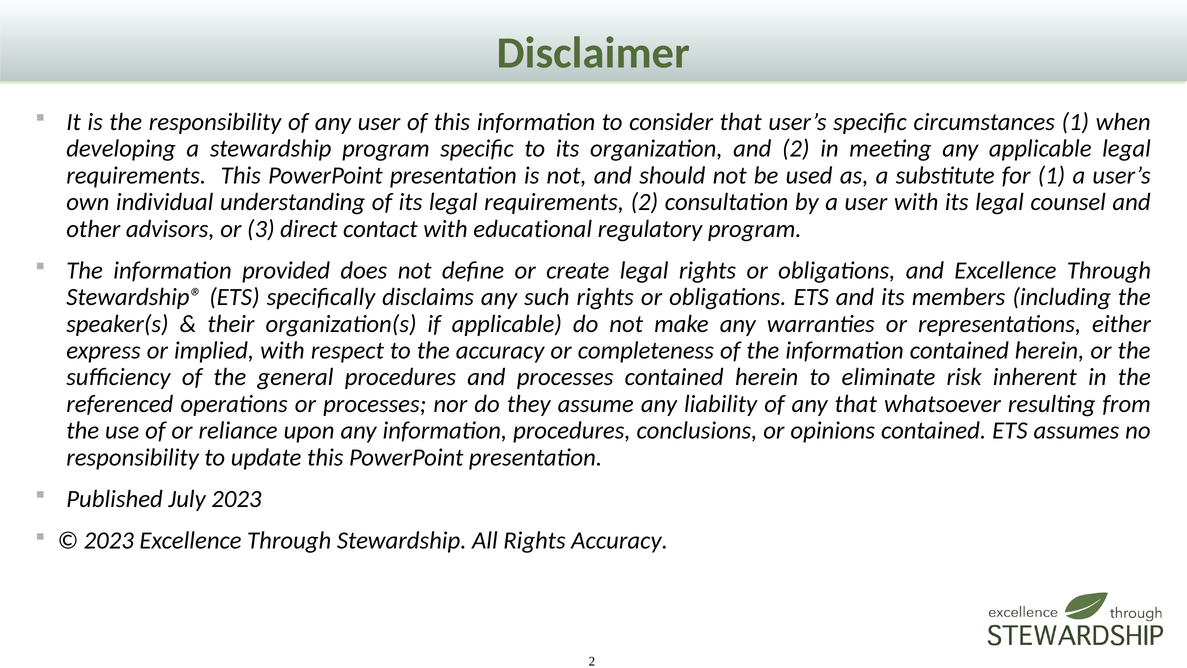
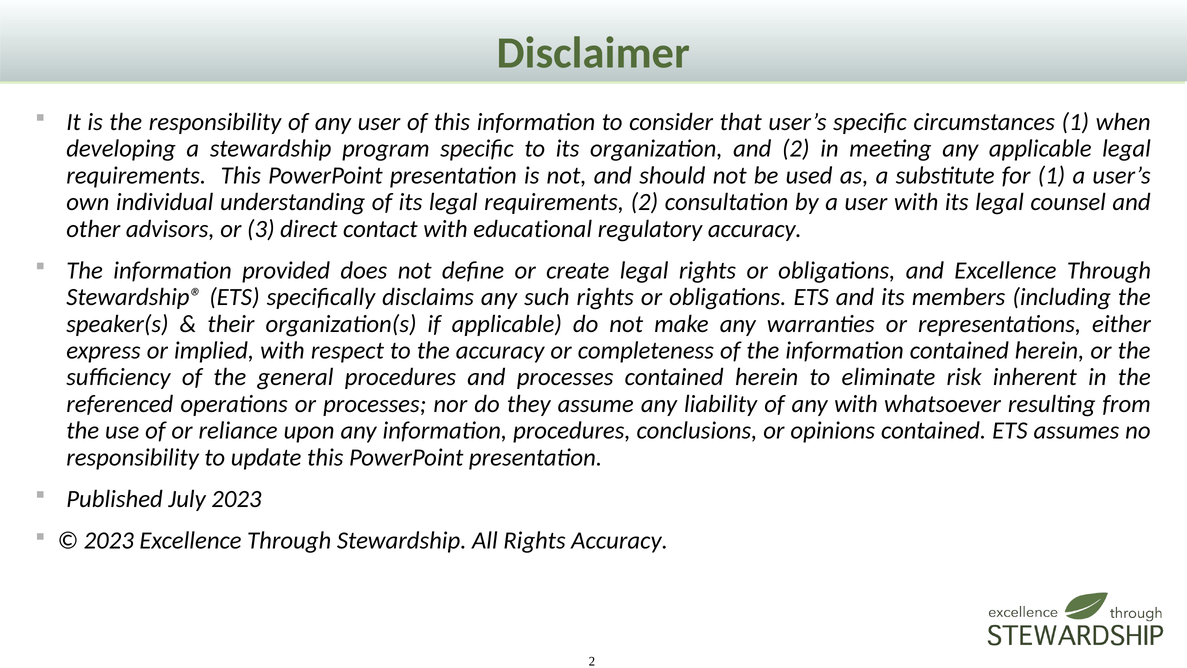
regulatory program: program -> accuracy
any that: that -> with
